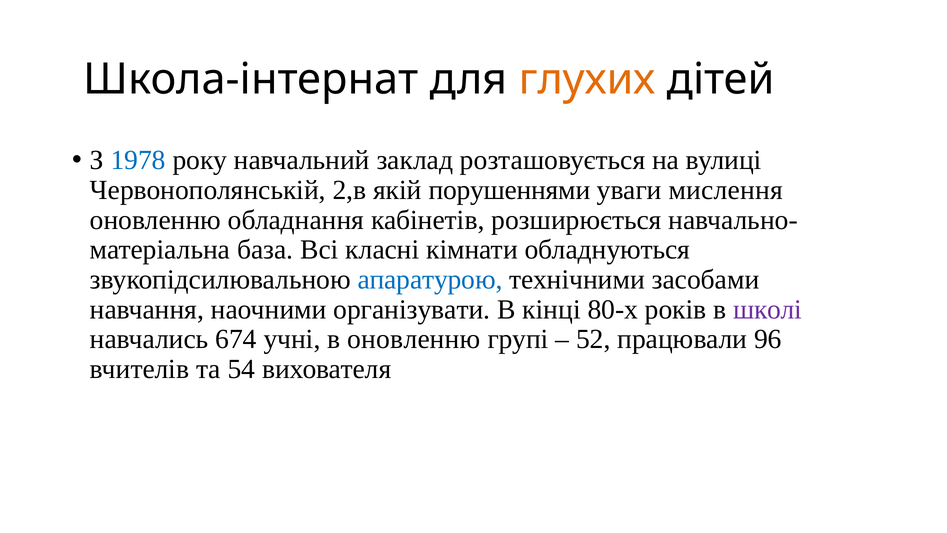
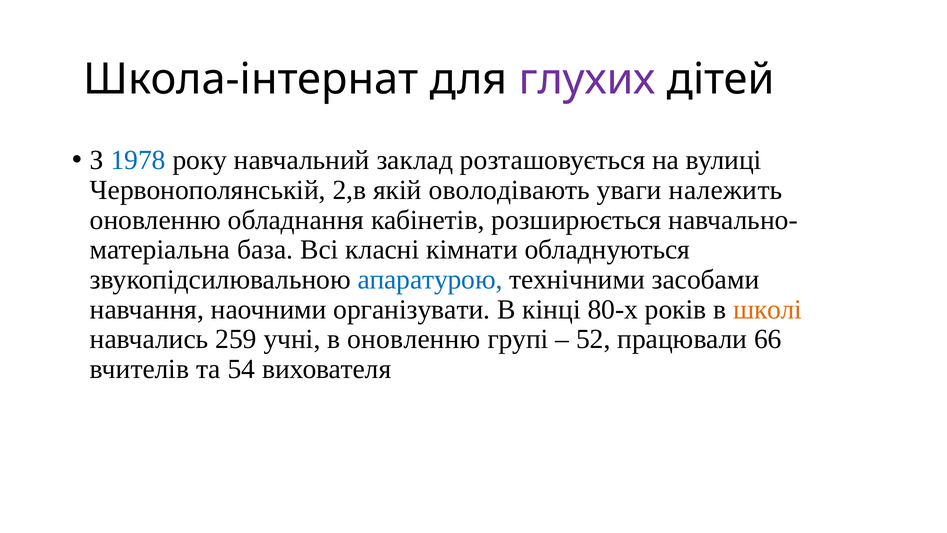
глухих colour: orange -> purple
порушеннями: порушеннями -> оволодівають
мислення: мислення -> належить
школі colour: purple -> orange
674: 674 -> 259
96: 96 -> 66
